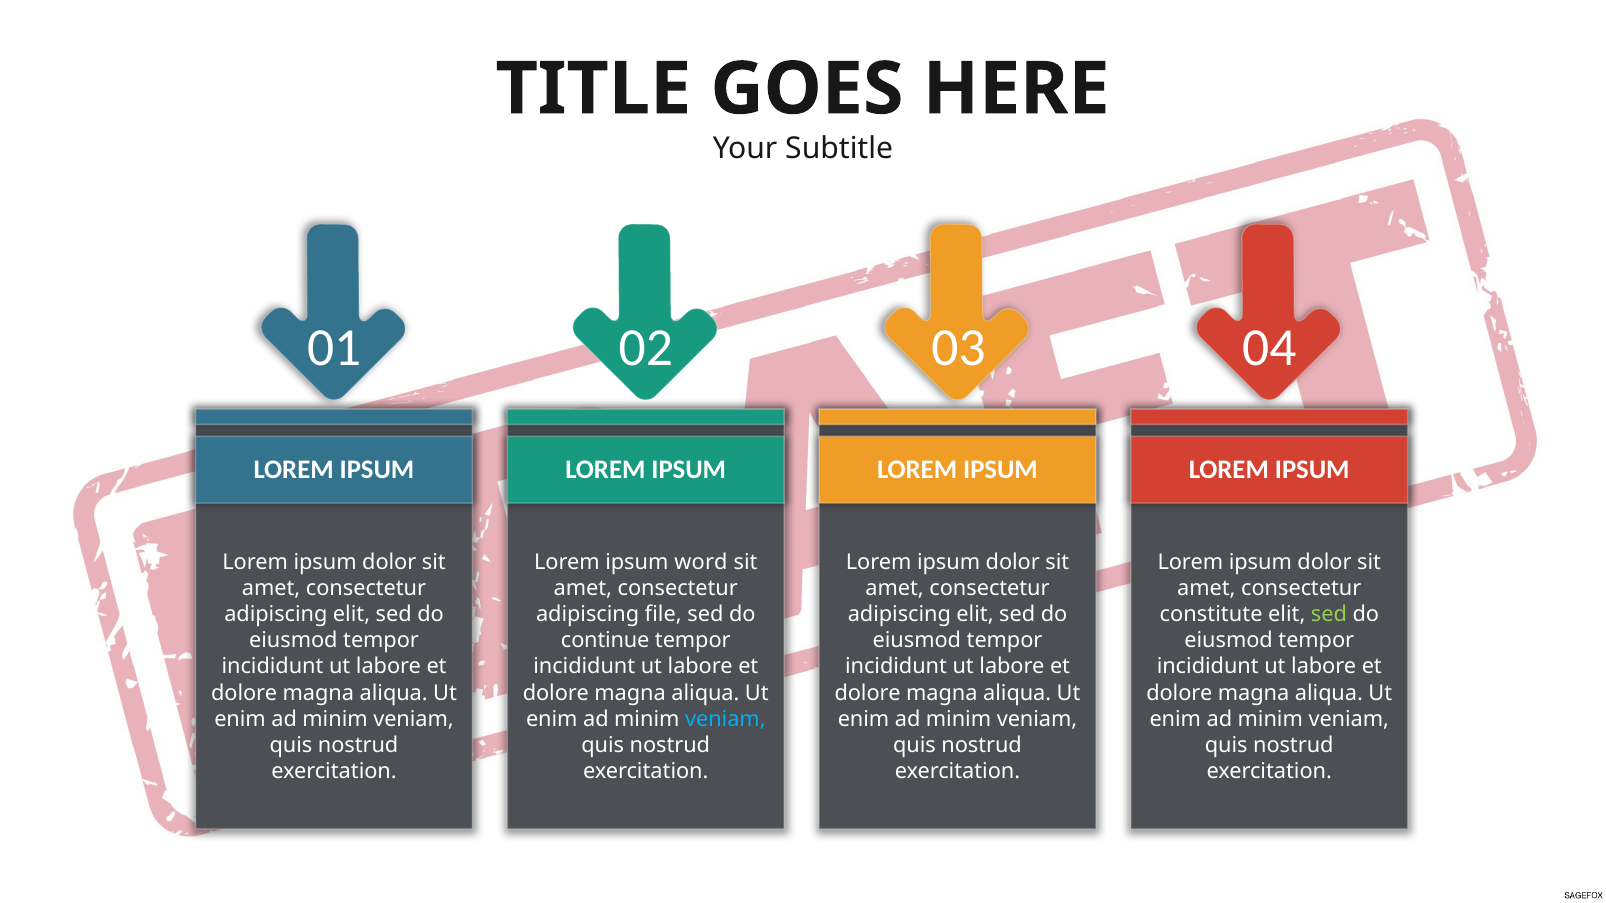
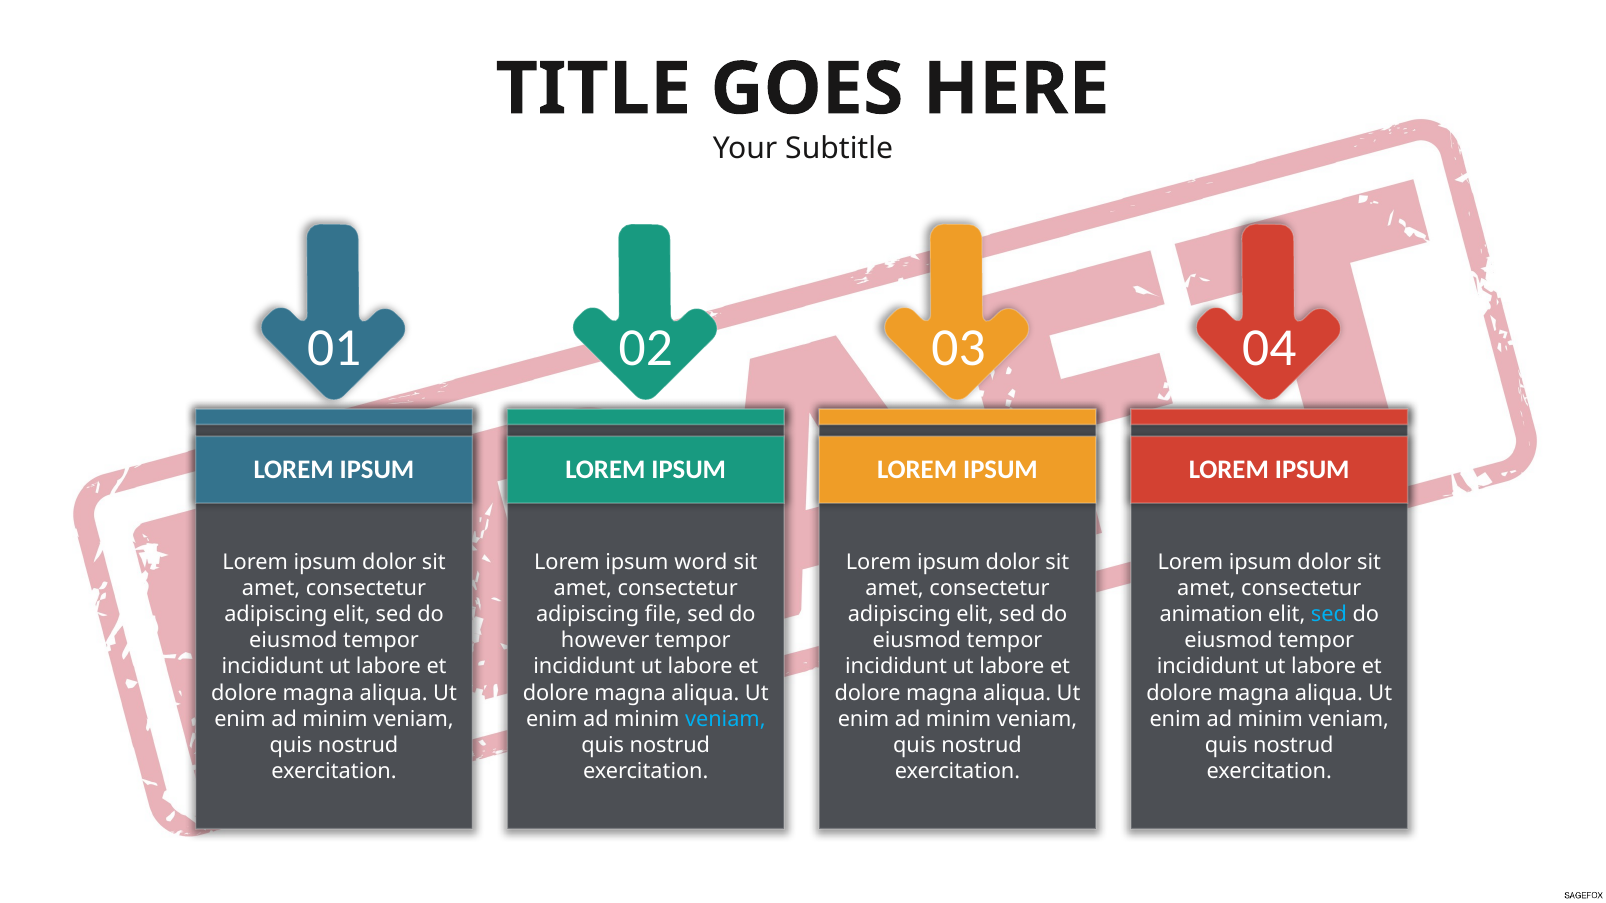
constitute: constitute -> animation
sed at (1329, 615) colour: light green -> light blue
continue: continue -> however
